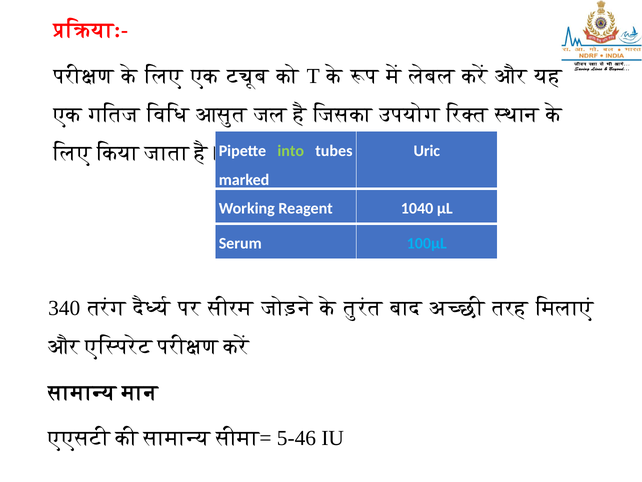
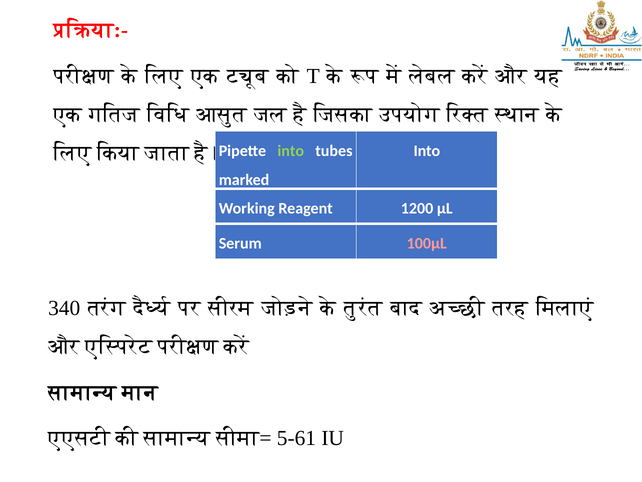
Uric at (427, 151): Uric -> Into
1040: 1040 -> 1200
100µL colour: light blue -> pink
5-46: 5-46 -> 5-61
